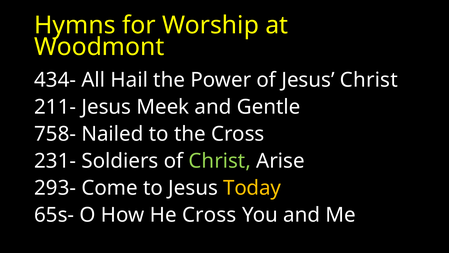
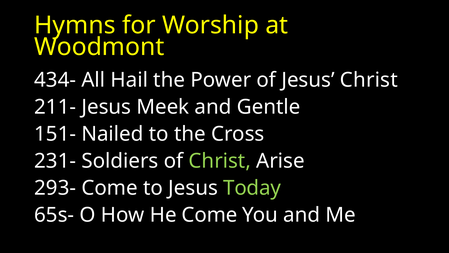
758-: 758- -> 151-
Today colour: yellow -> light green
He Cross: Cross -> Come
